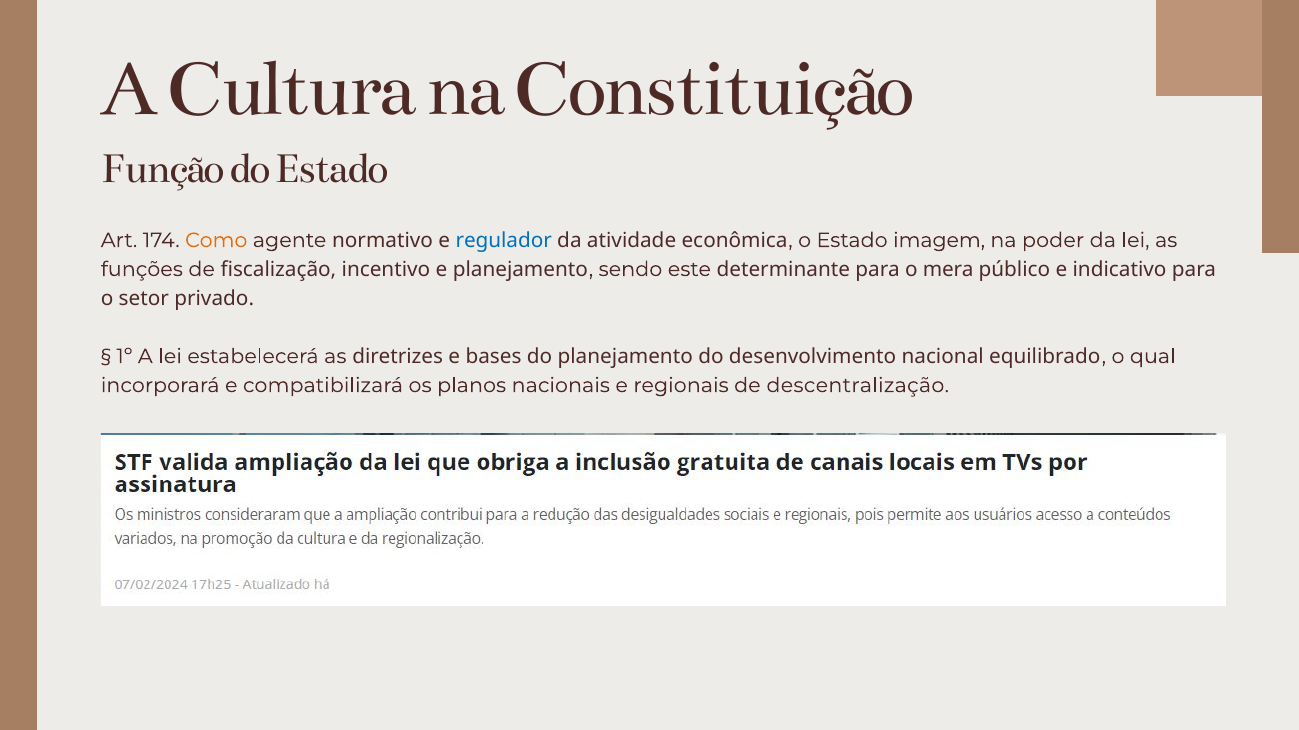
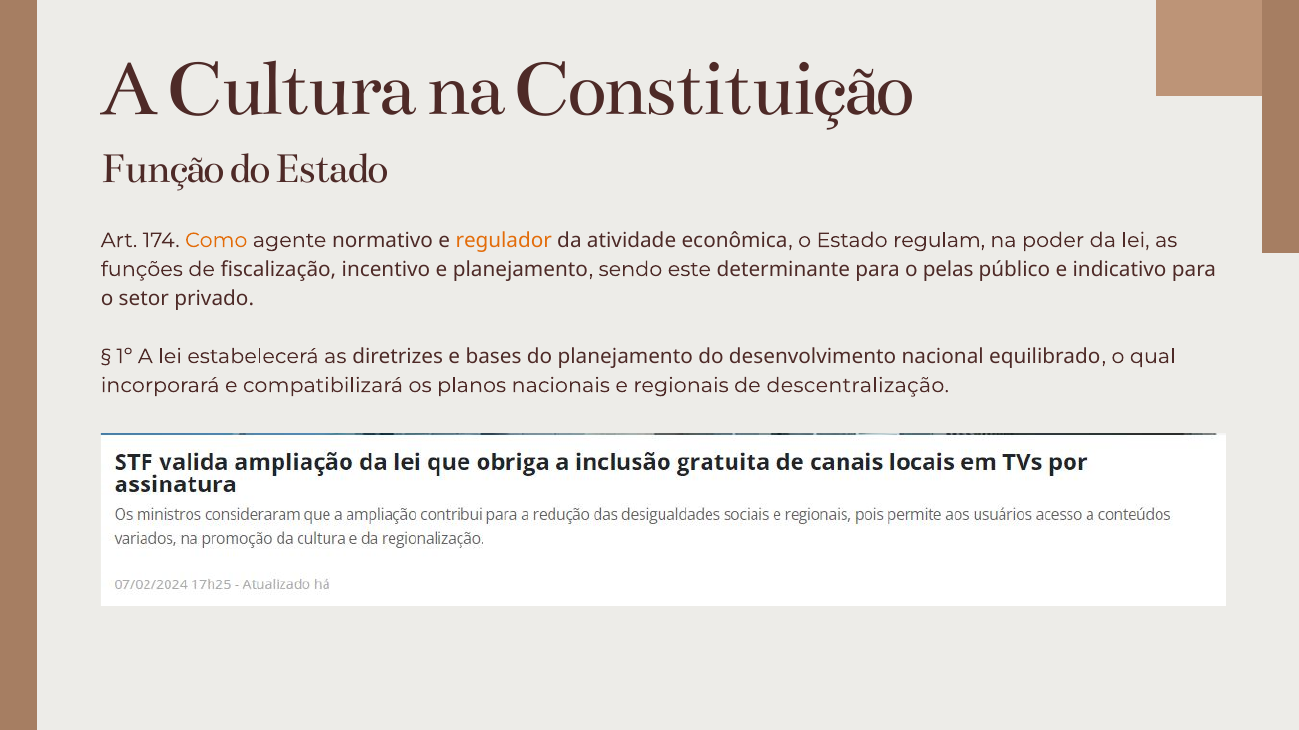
regulador colour: blue -> orange
imagem: imagem -> regulam
mera: mera -> pelas
